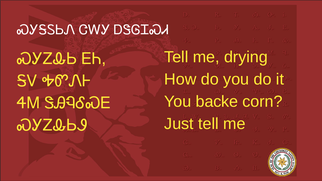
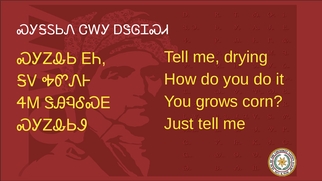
backe: backe -> grows
